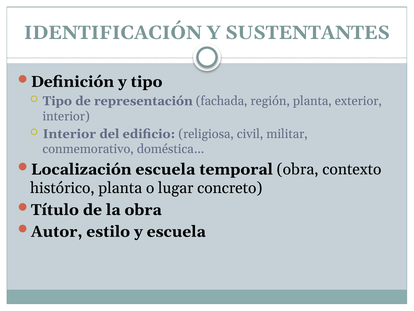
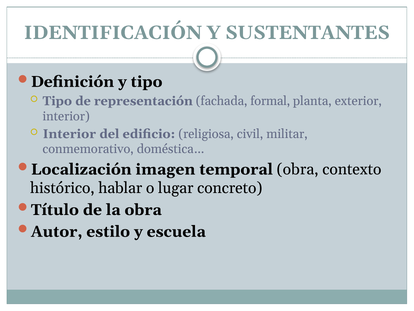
región: región -> formal
Localización escuela: escuela -> imagen
histórico planta: planta -> hablar
